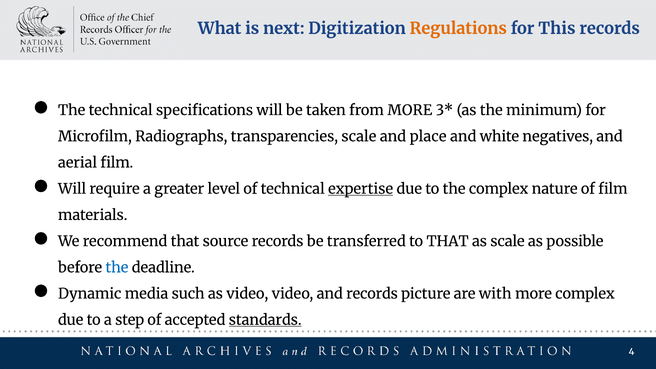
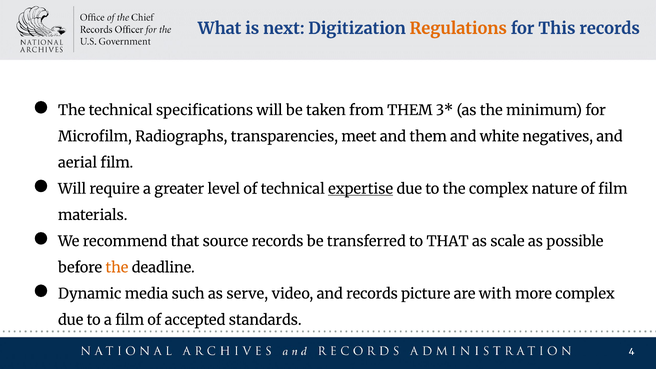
from MORE: MORE -> THEM
transparencies scale: scale -> meet
and place: place -> them
the at (117, 268) colour: blue -> orange
as video: video -> serve
a step: step -> film
standards underline: present -> none
